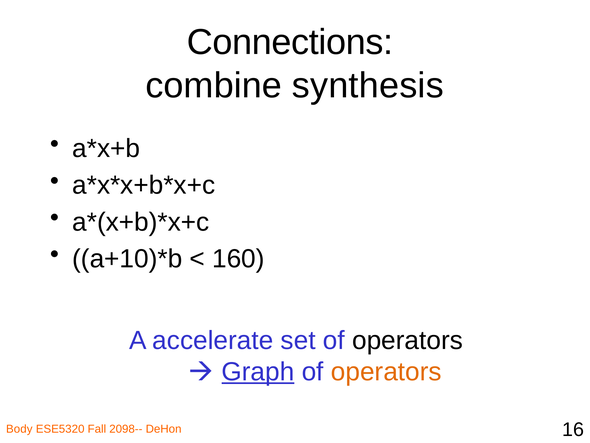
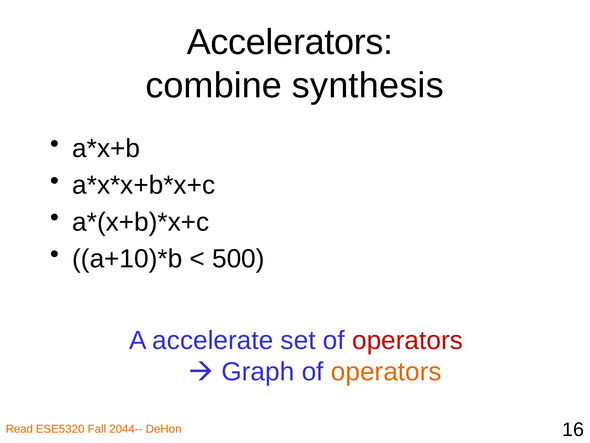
Connections: Connections -> Accelerators
160: 160 -> 500
operators at (408, 340) colour: black -> red
Graph underline: present -> none
Body: Body -> Read
2098--: 2098-- -> 2044--
